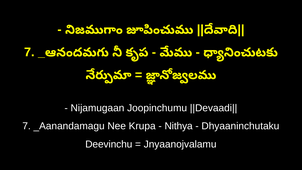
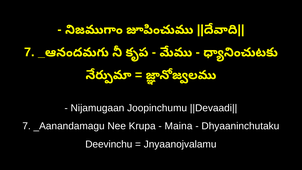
Nithya: Nithya -> Maina
